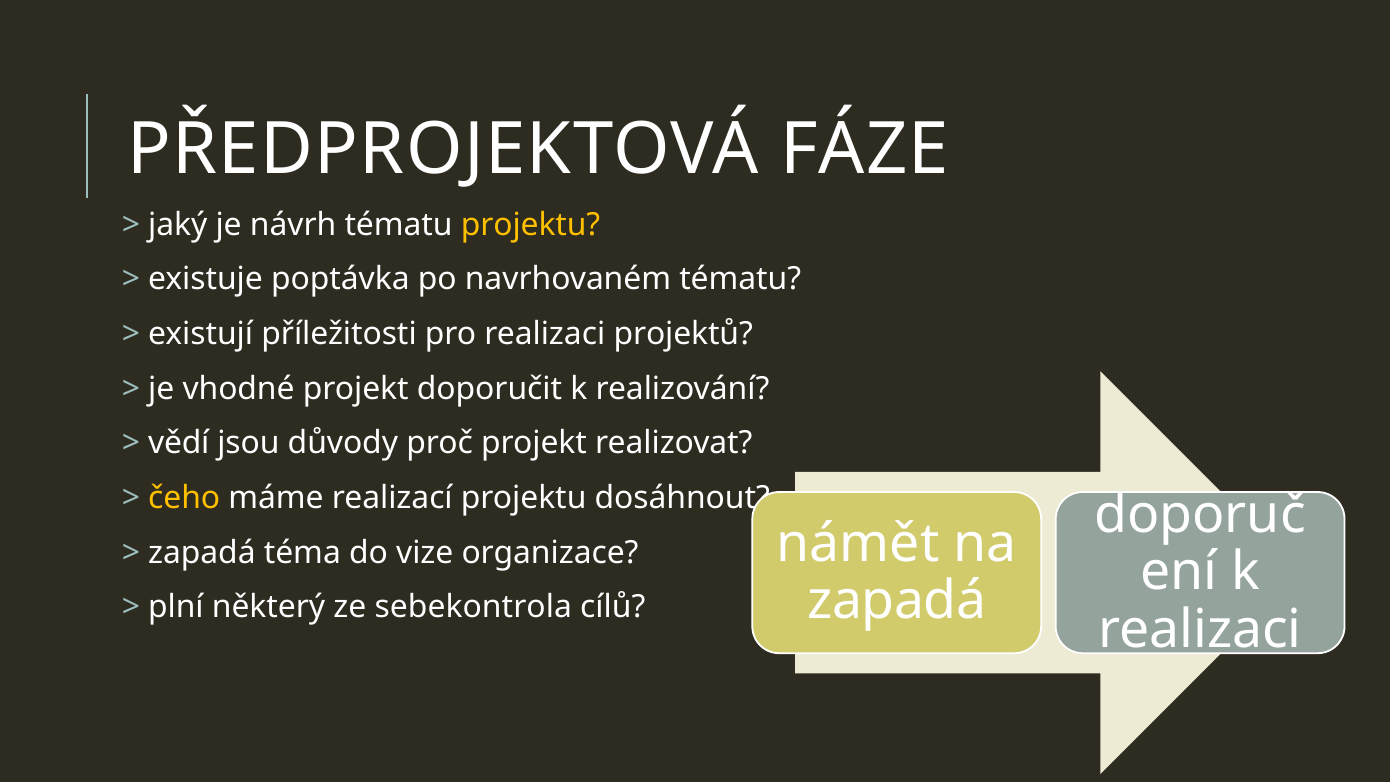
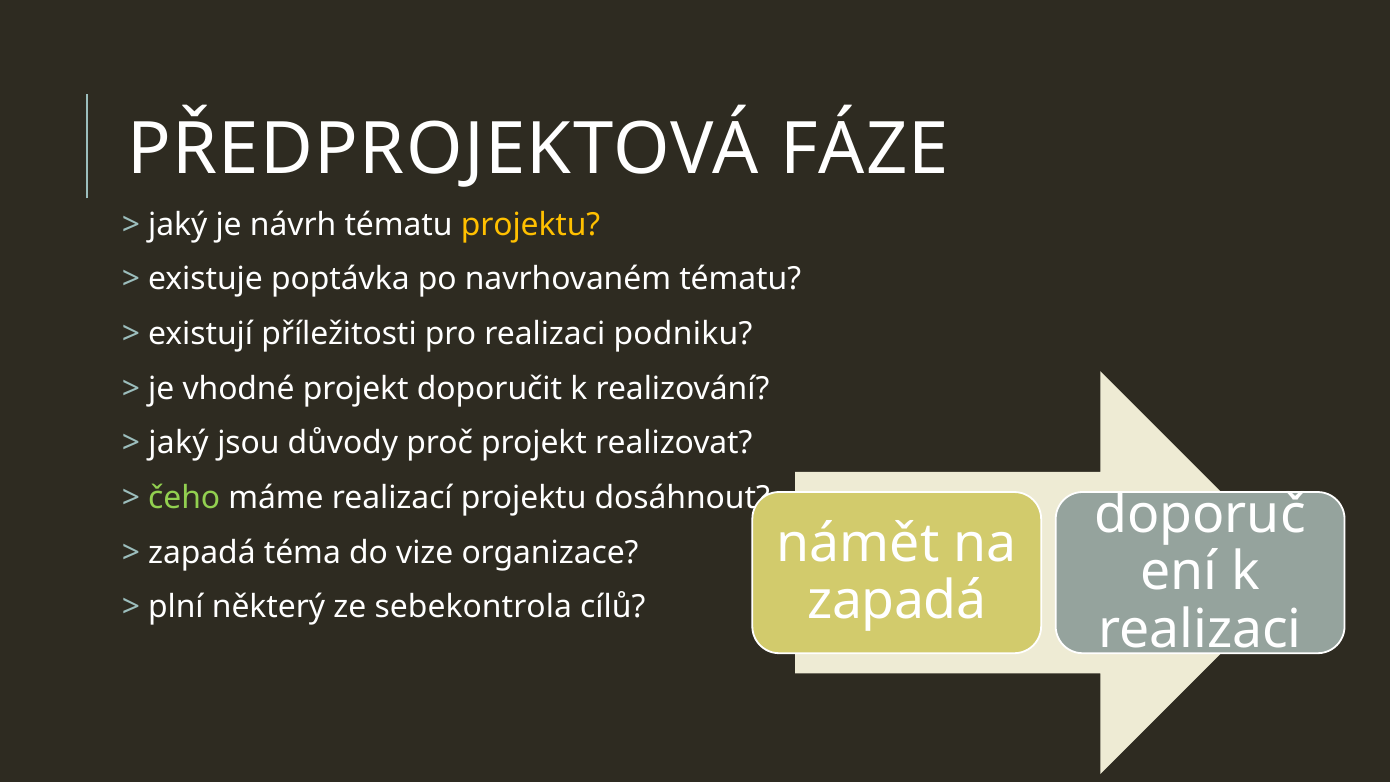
projektů: projektů -> podniku
vědí at (179, 443): vědí -> jaký
čeho colour: yellow -> light green
